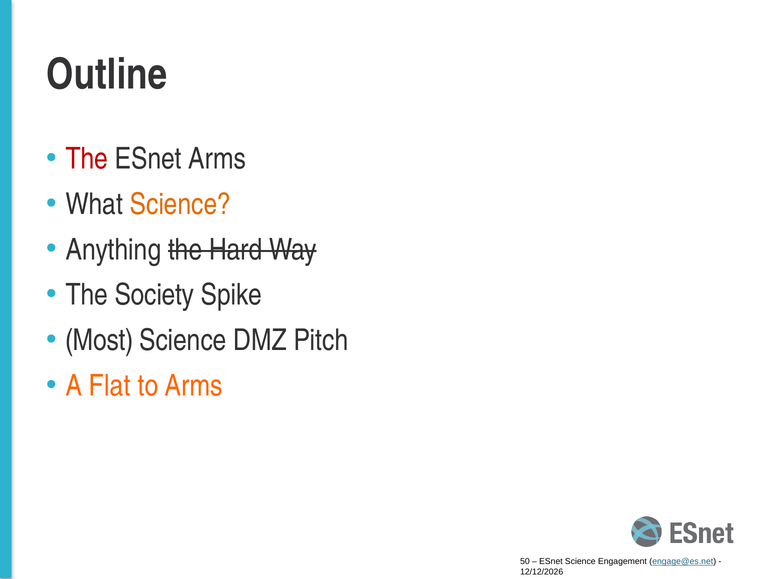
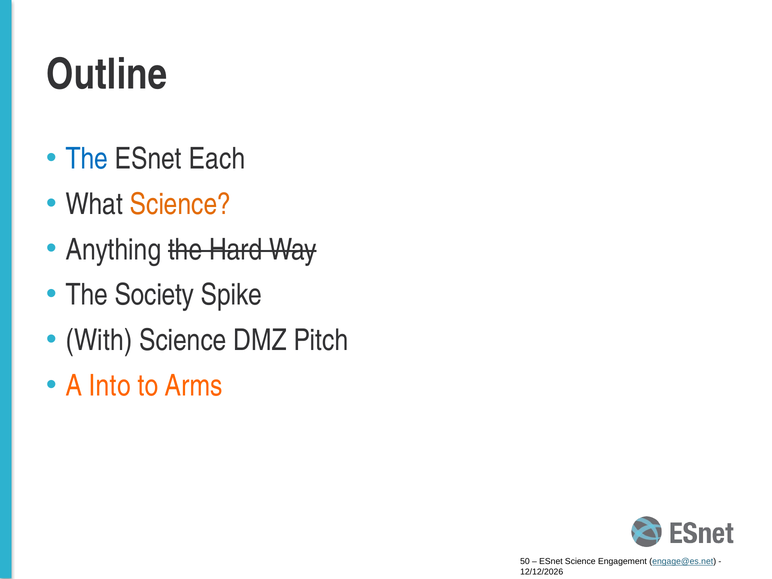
The at (87, 159) colour: red -> blue
ESnet Arms: Arms -> Each
Most: Most -> With
Flat: Flat -> Into
